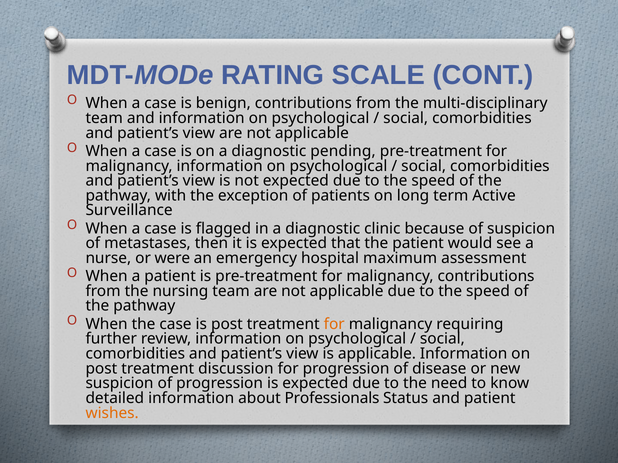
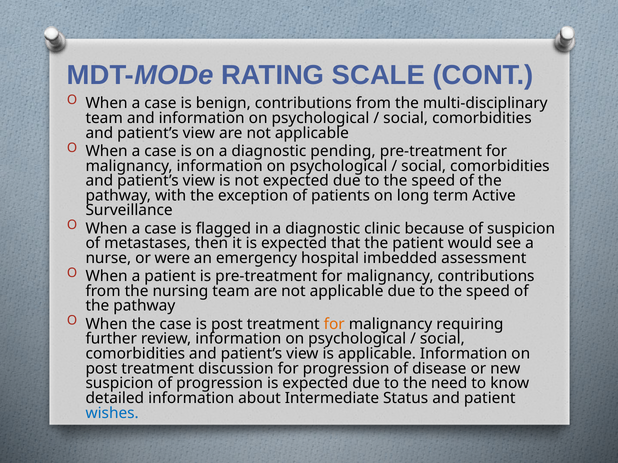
maximum: maximum -> imbedded
Professionals: Professionals -> Intermediate
wishes colour: orange -> blue
